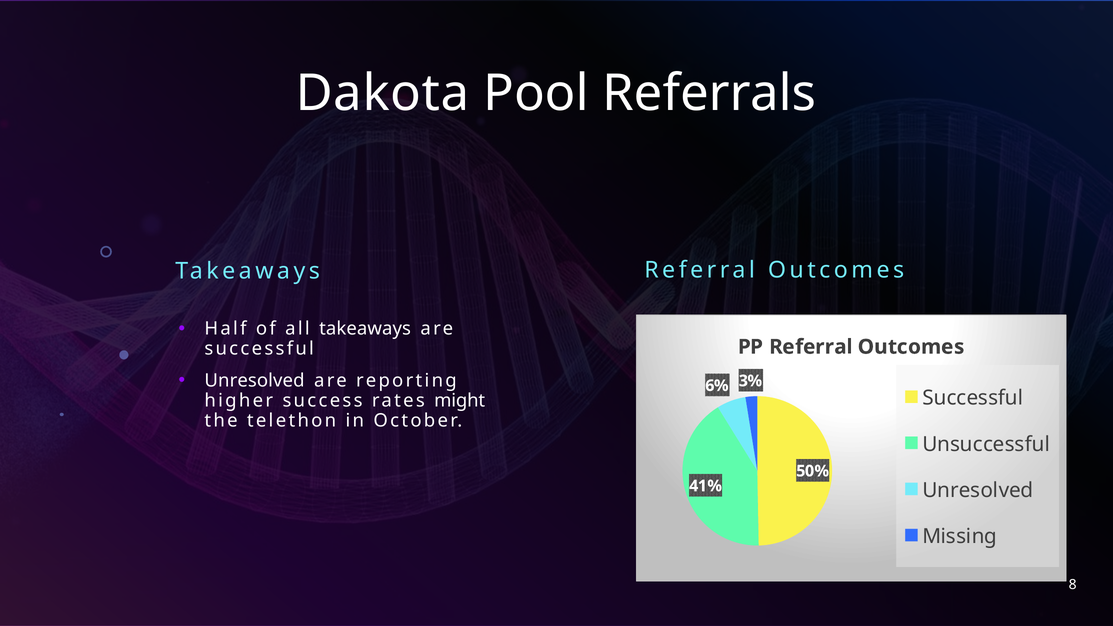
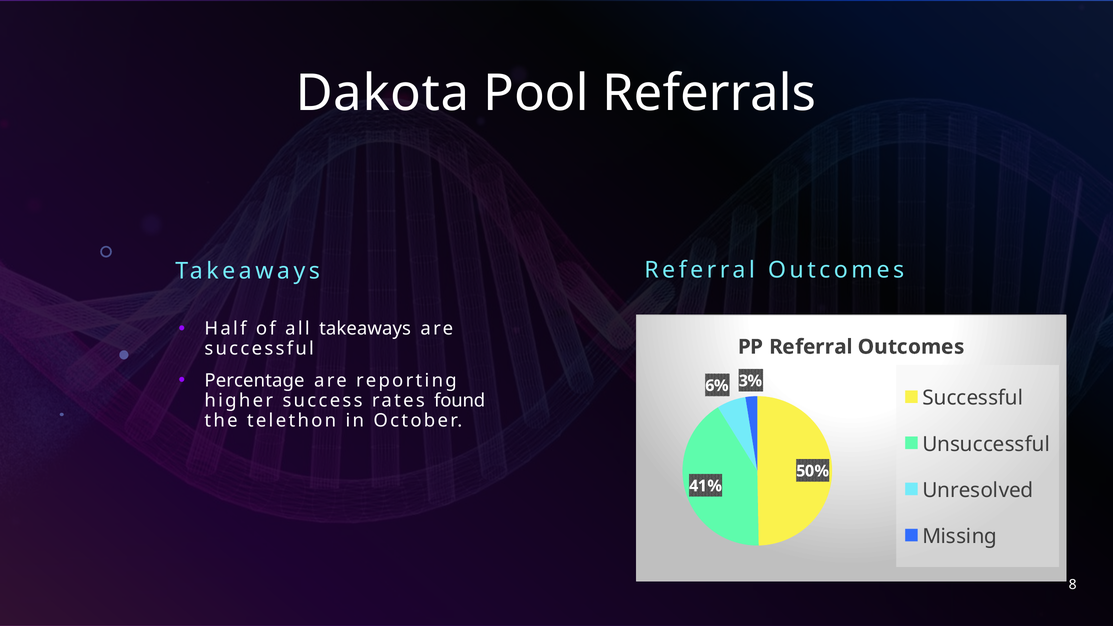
Unresolved at (255, 380): Unresolved -> Percentage
might: might -> found
